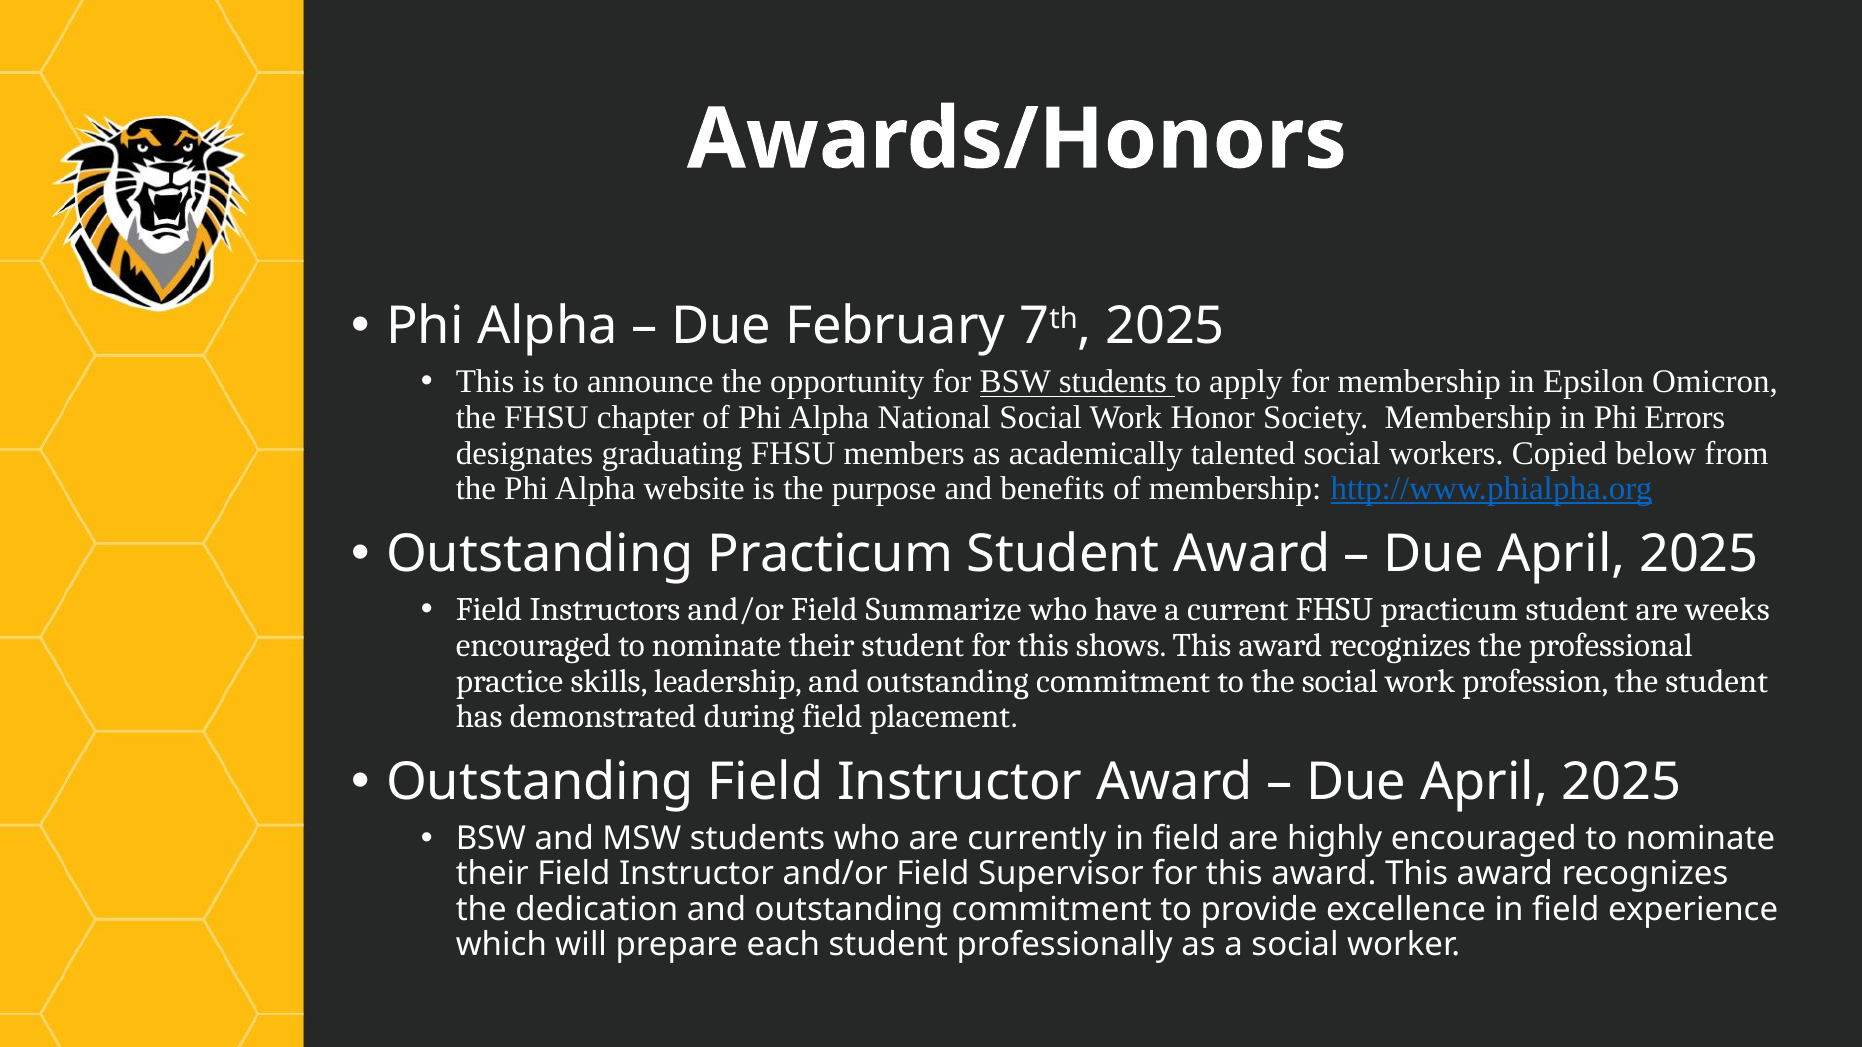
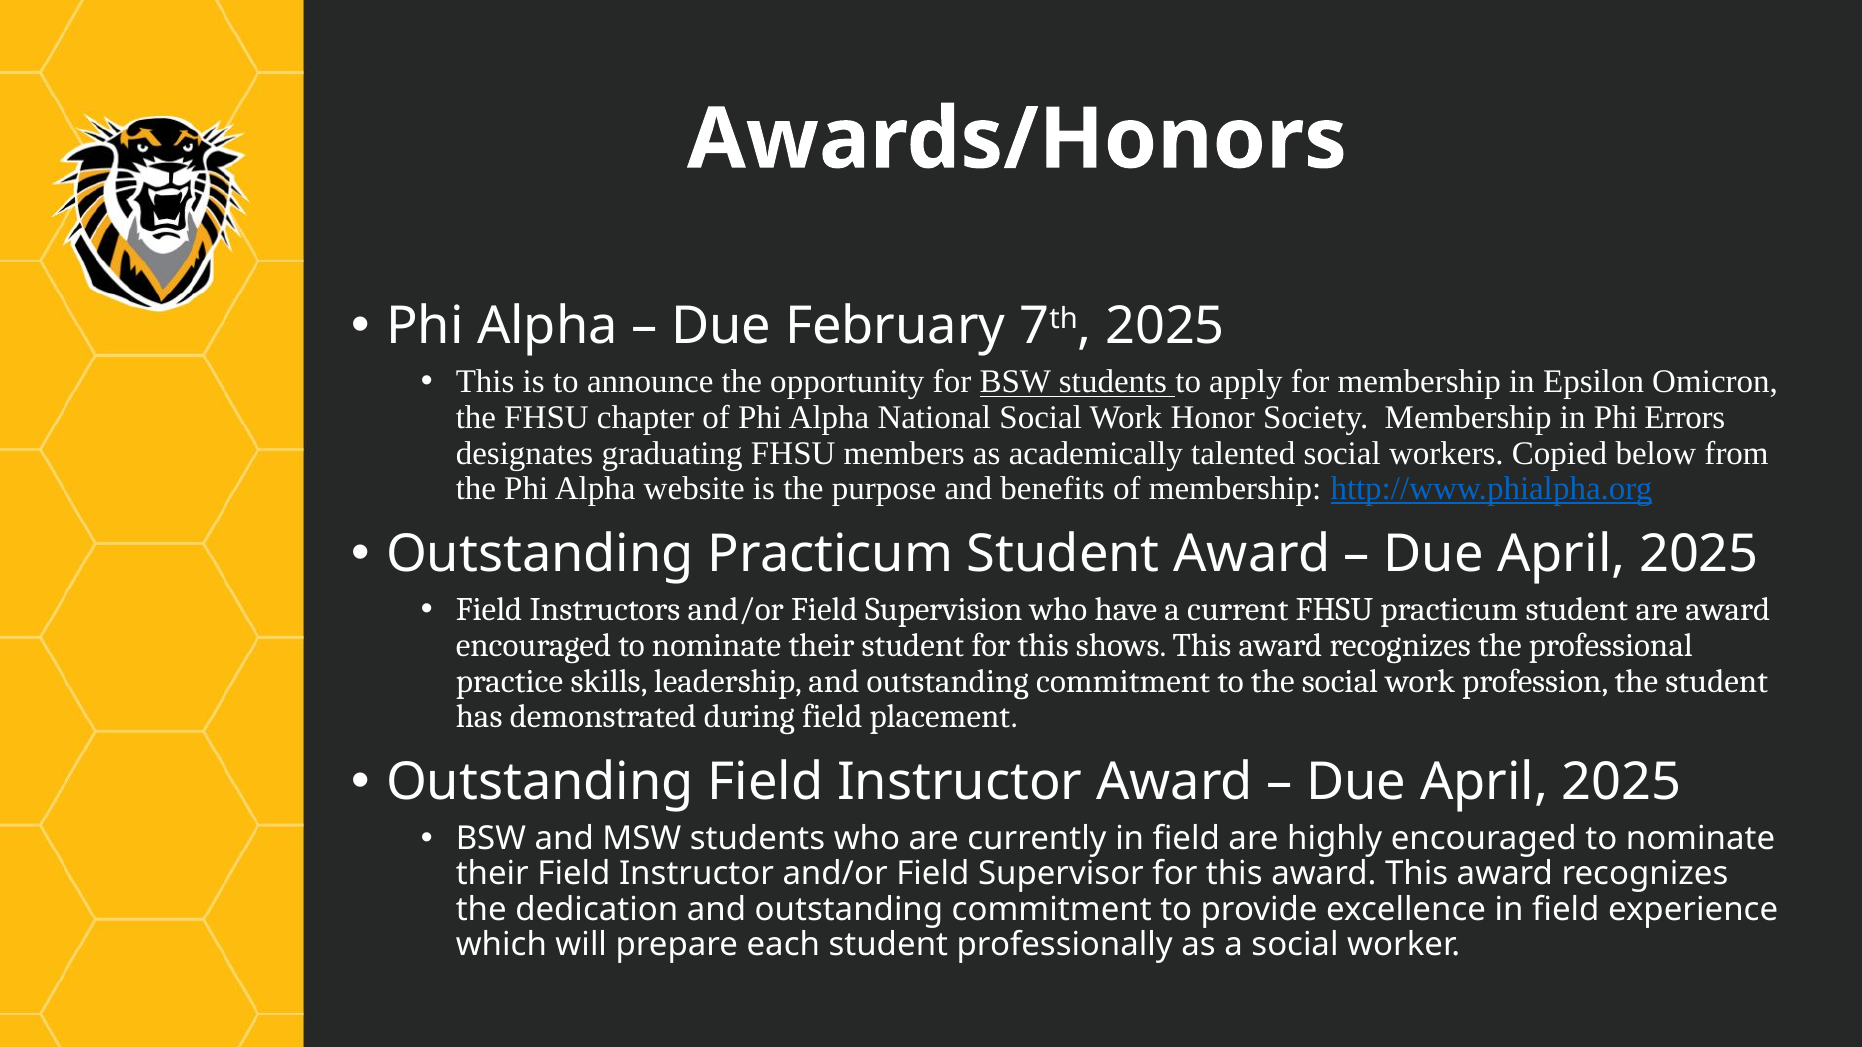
Summarize: Summarize -> Supervision
are weeks: weeks -> award
